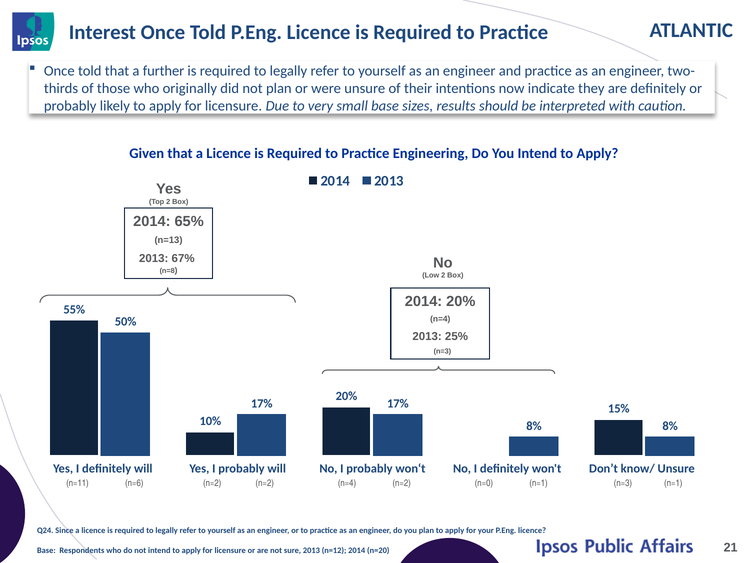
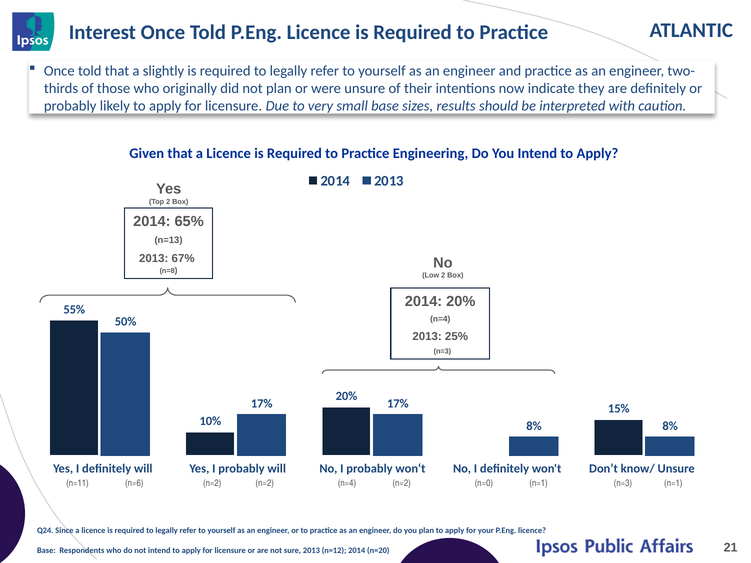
further: further -> slightly
